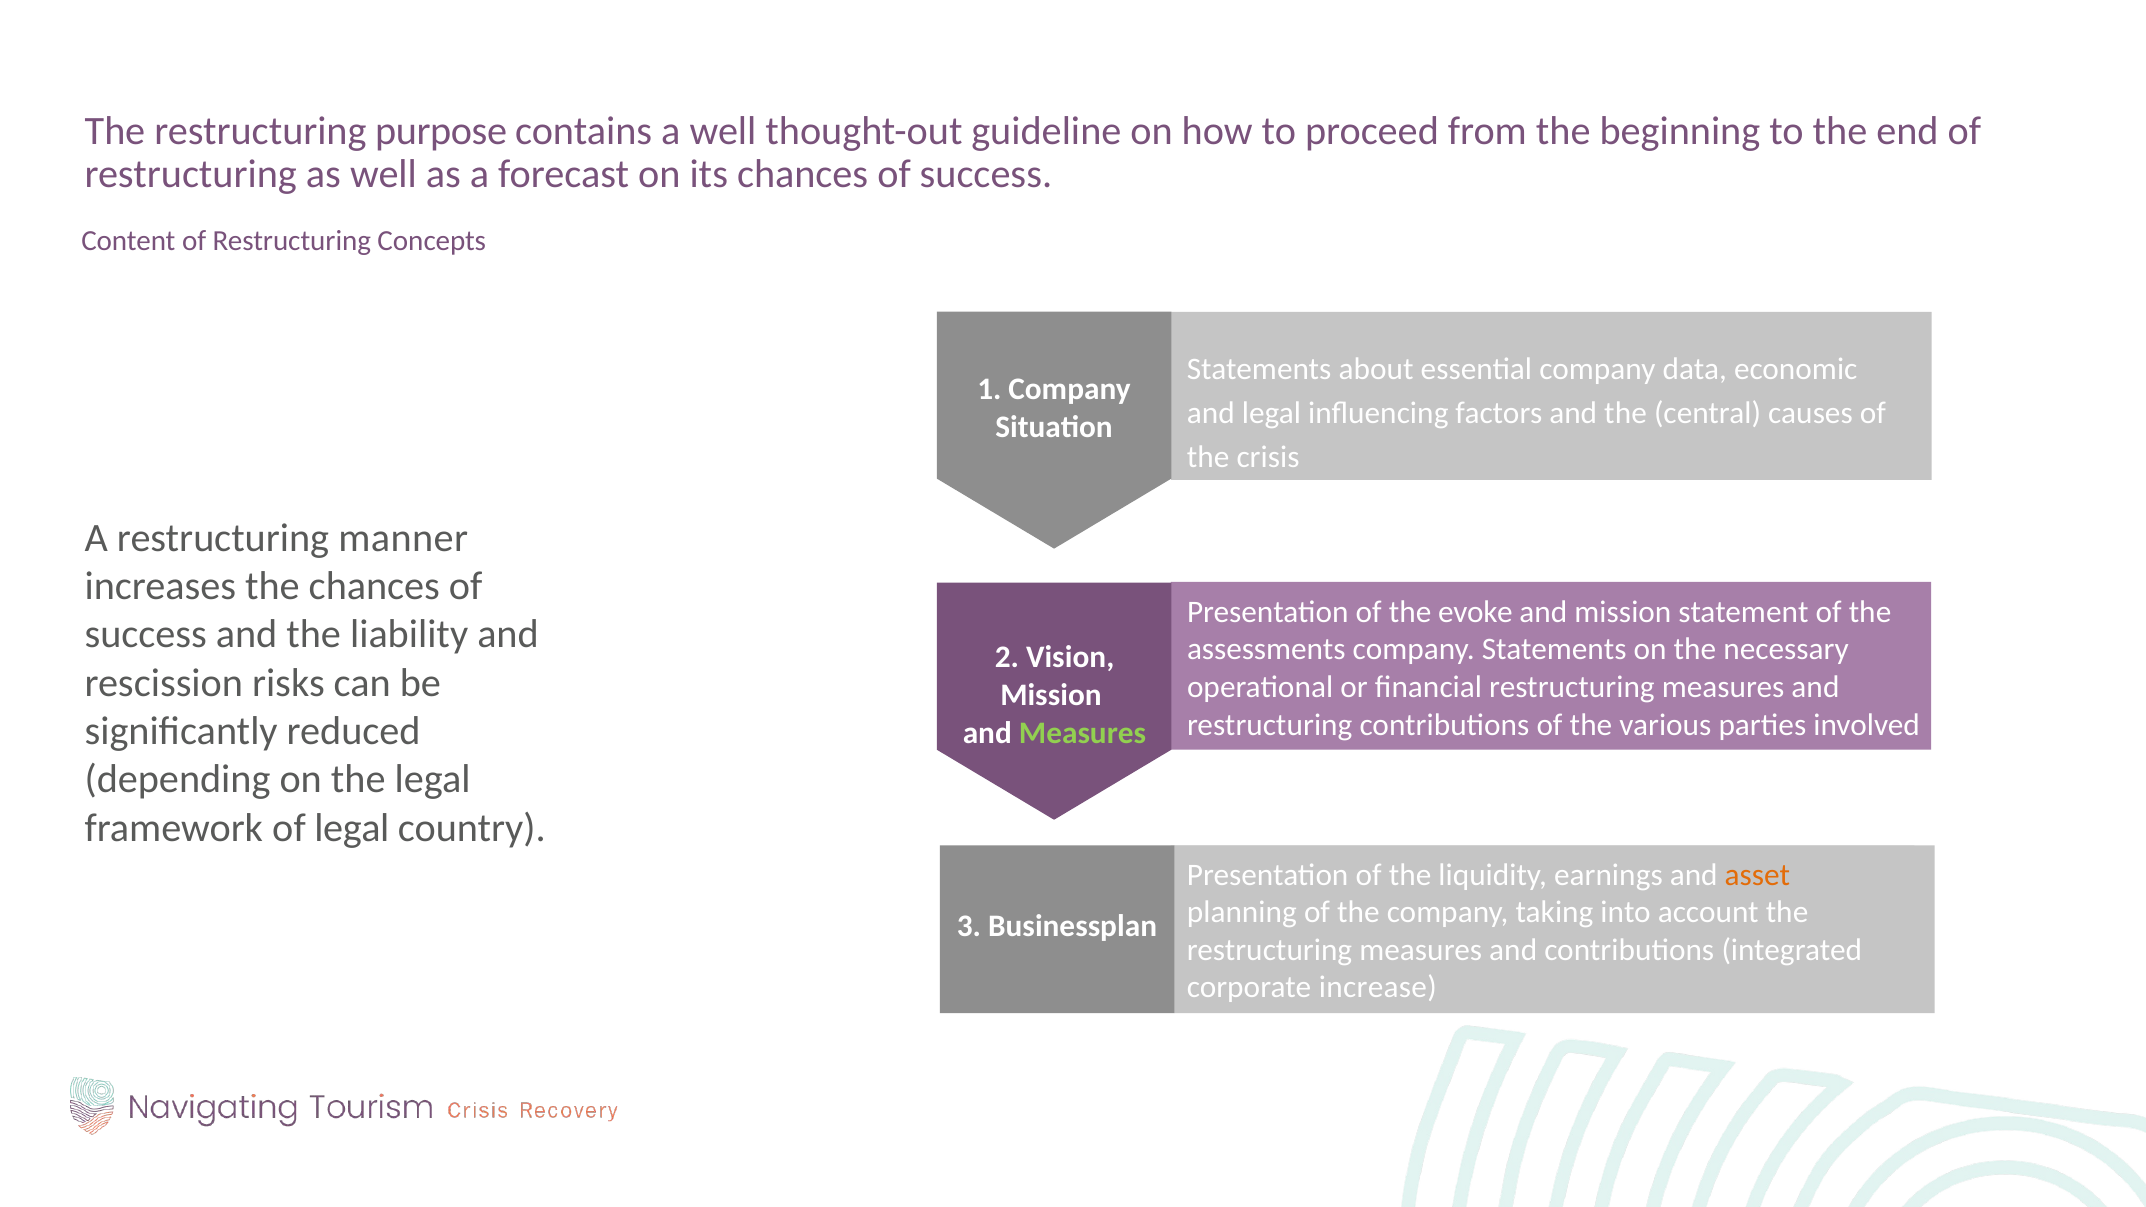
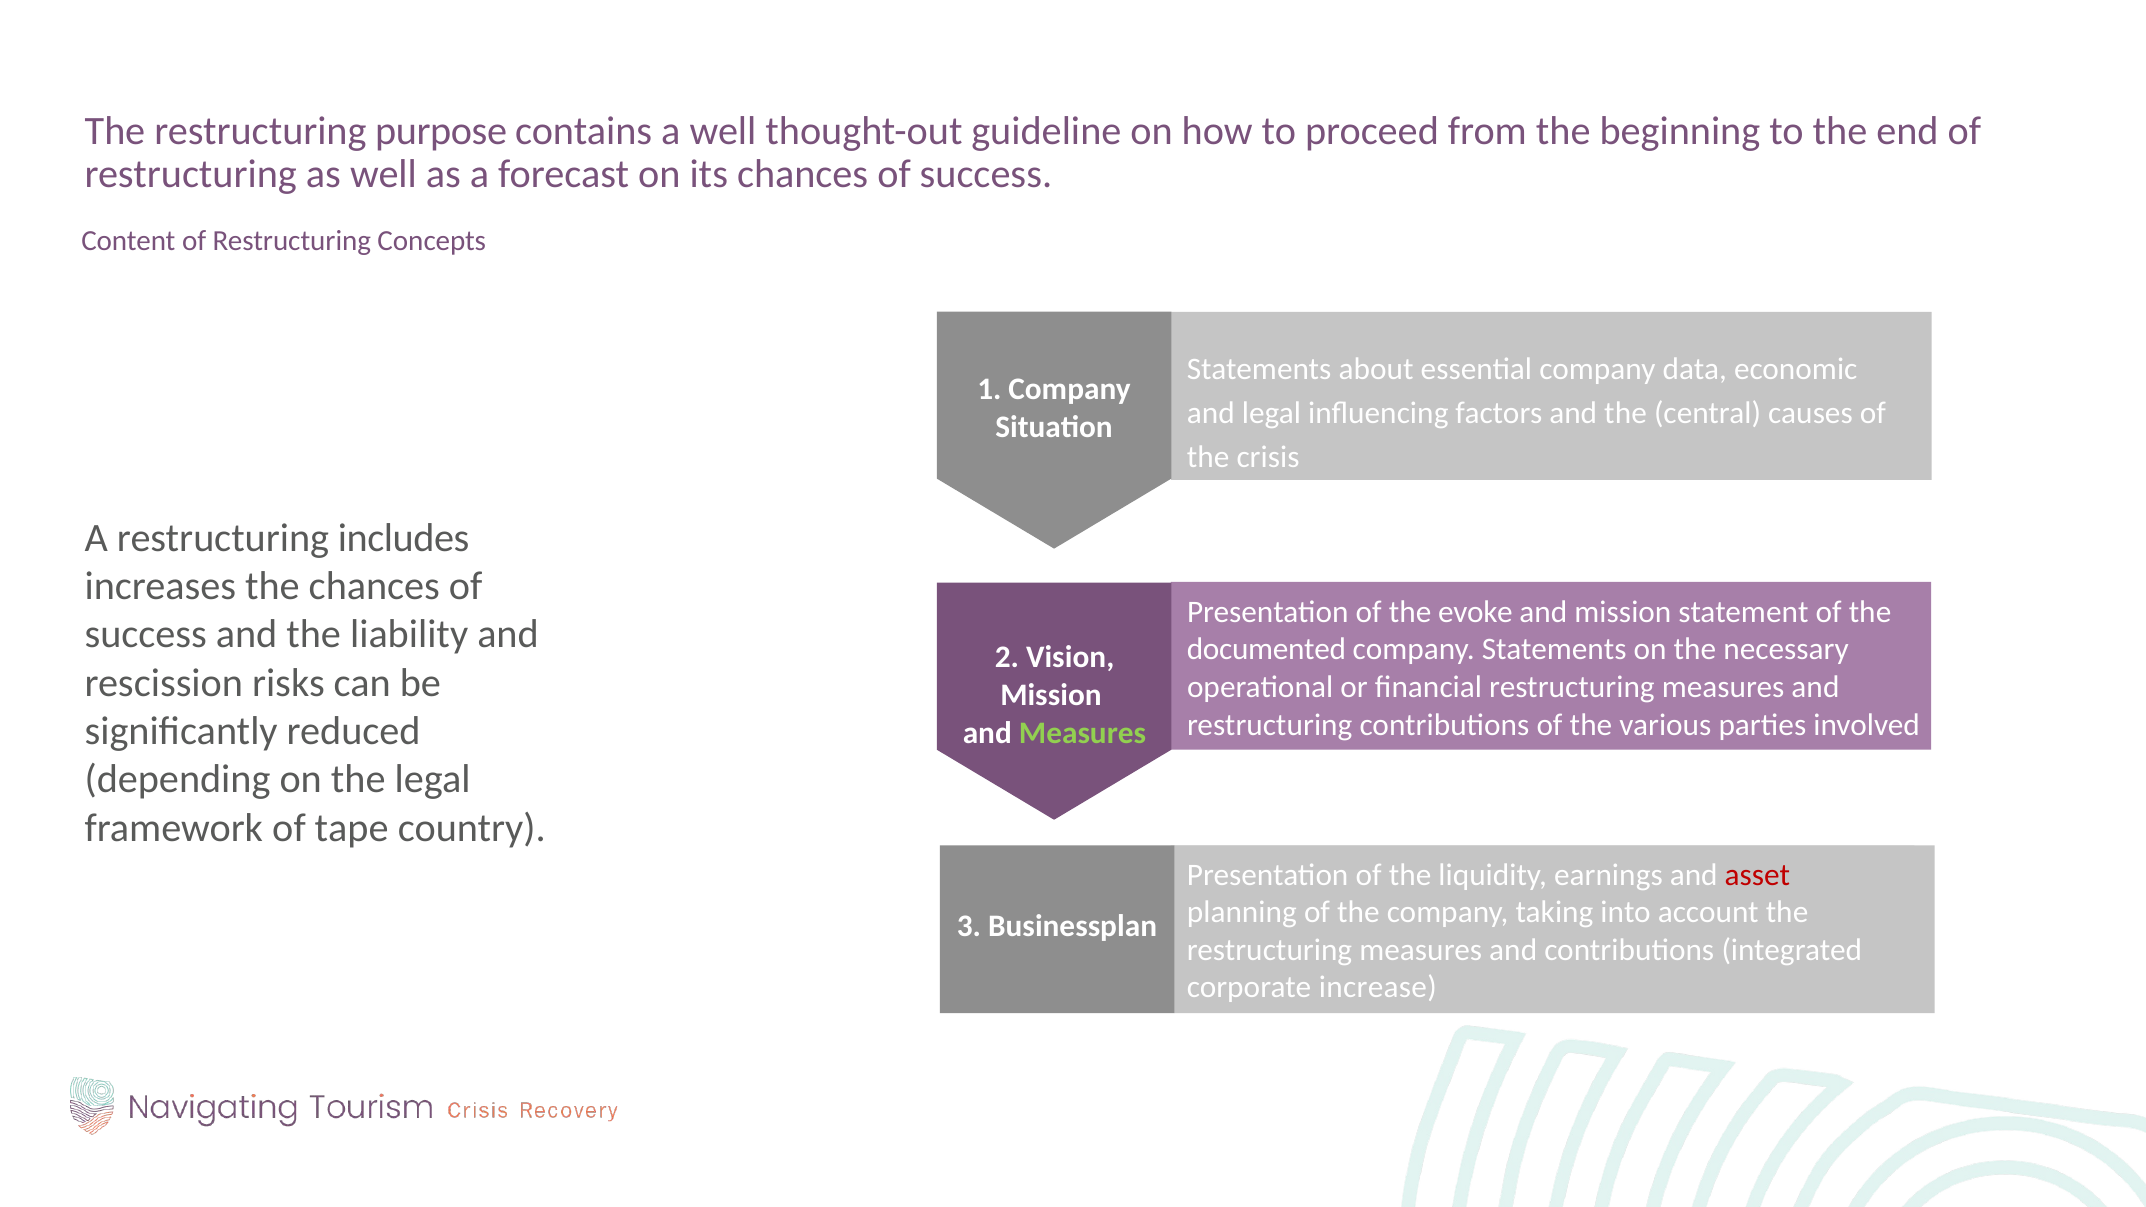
manner: manner -> includes
assessments: assessments -> documented
of legal: legal -> tape
asset colour: orange -> red
